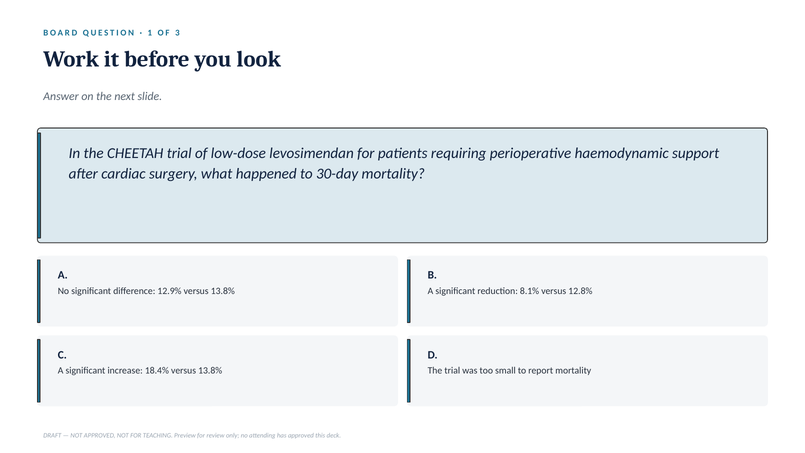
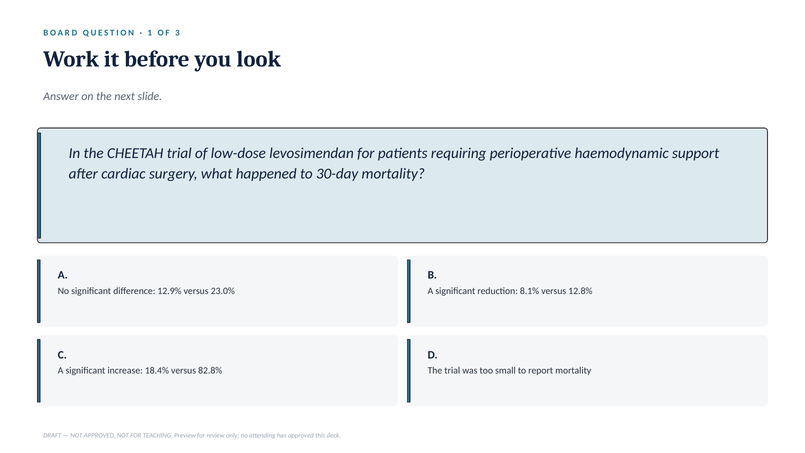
12.9% versus 13.8%: 13.8% -> 23.0%
18.4% versus 13.8%: 13.8% -> 82.8%
